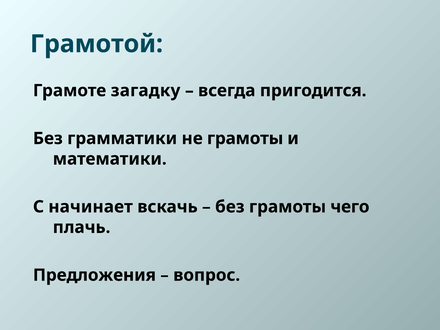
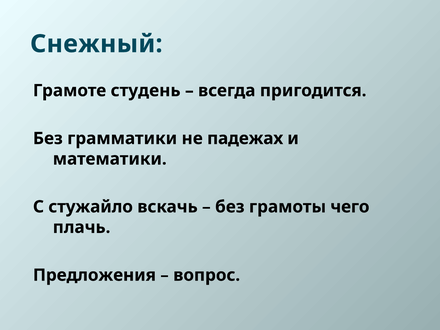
Грамотой: Грамотой -> Снежный
загадку: загадку -> студень
не грамоты: грамоты -> падежах
начинает: начинает -> стужайло
